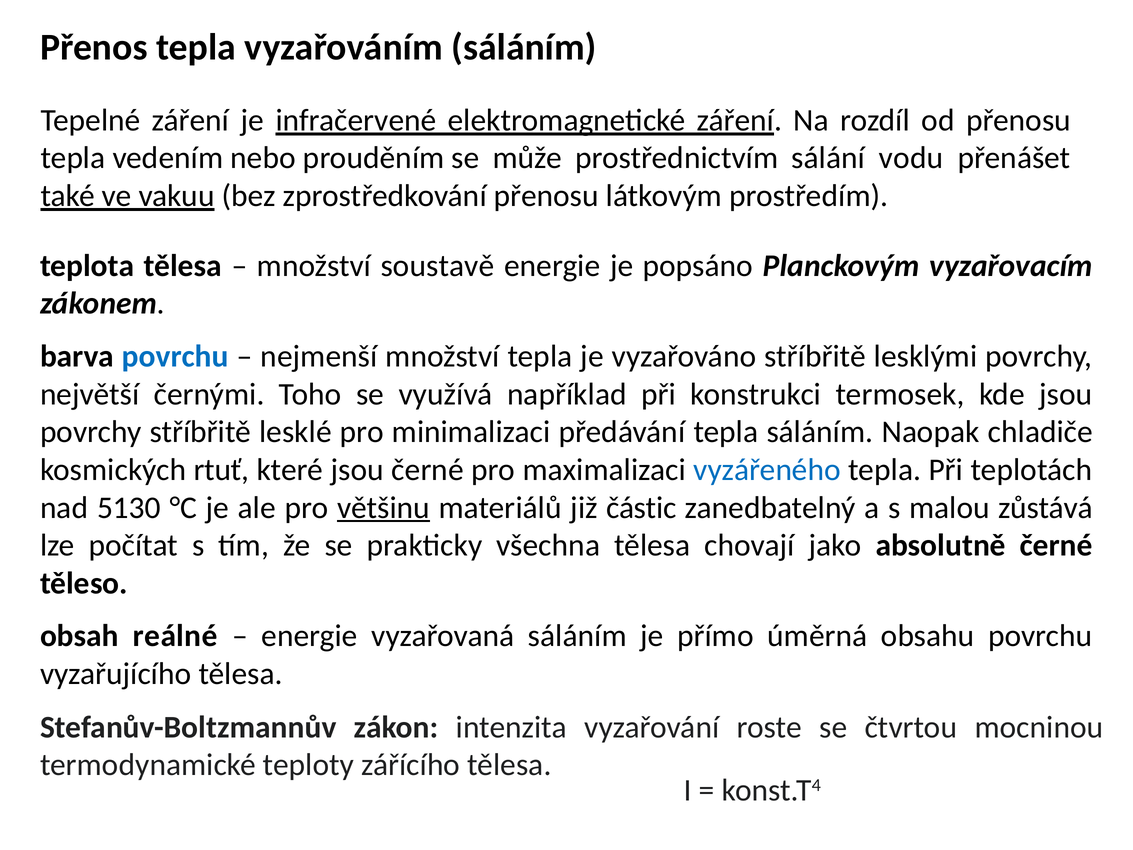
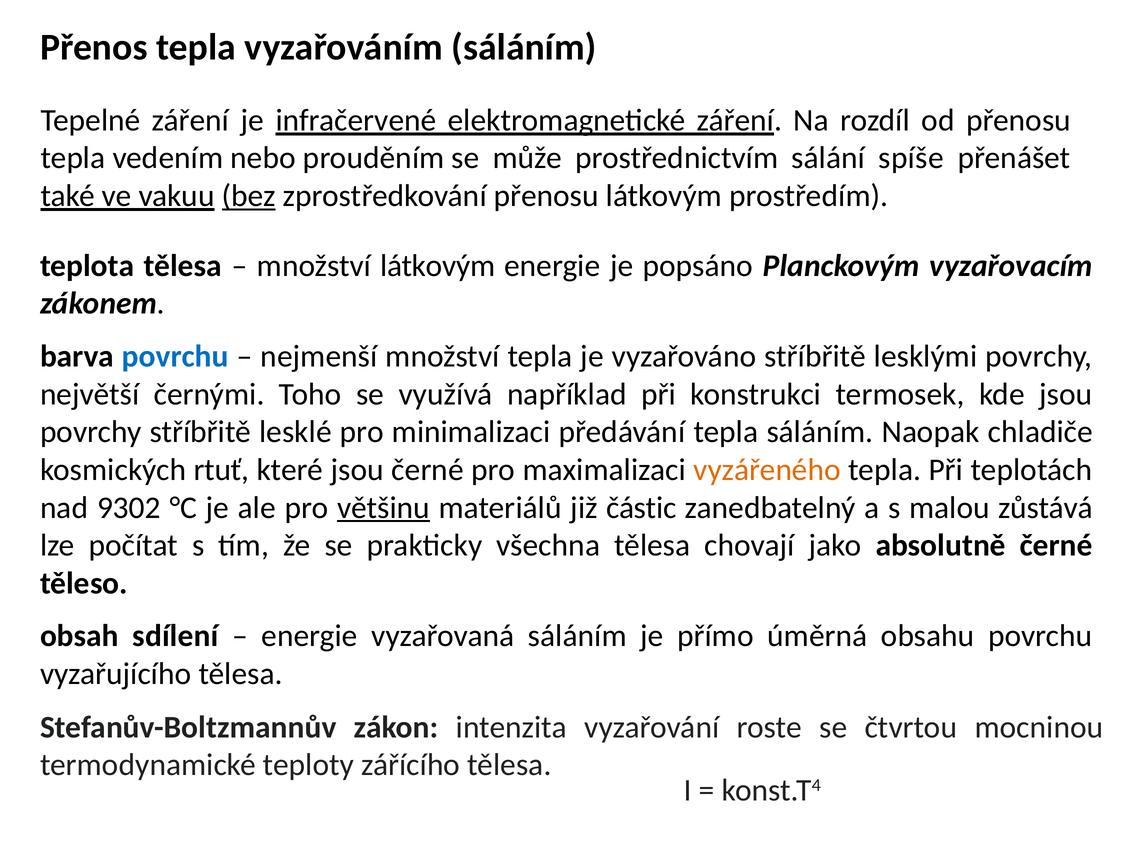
vodu: vodu -> spíše
bez underline: none -> present
množství soustavě: soustavě -> látkovým
vyzářeného colour: blue -> orange
5130: 5130 -> 9302
reálné: reálné -> sdílení
